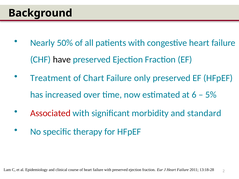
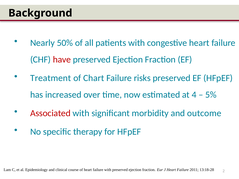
have colour: black -> red
only: only -> risks
6: 6 -> 4
standard: standard -> outcome
